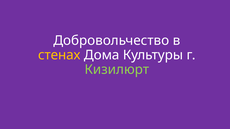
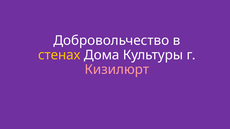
Кизилюрт colour: light green -> pink
